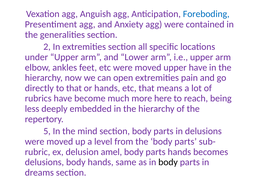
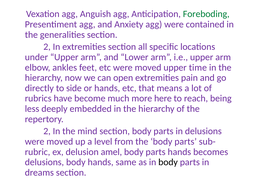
Foreboding colour: blue -> green
upper have: have -> time
to that: that -> side
5 at (47, 131): 5 -> 2
